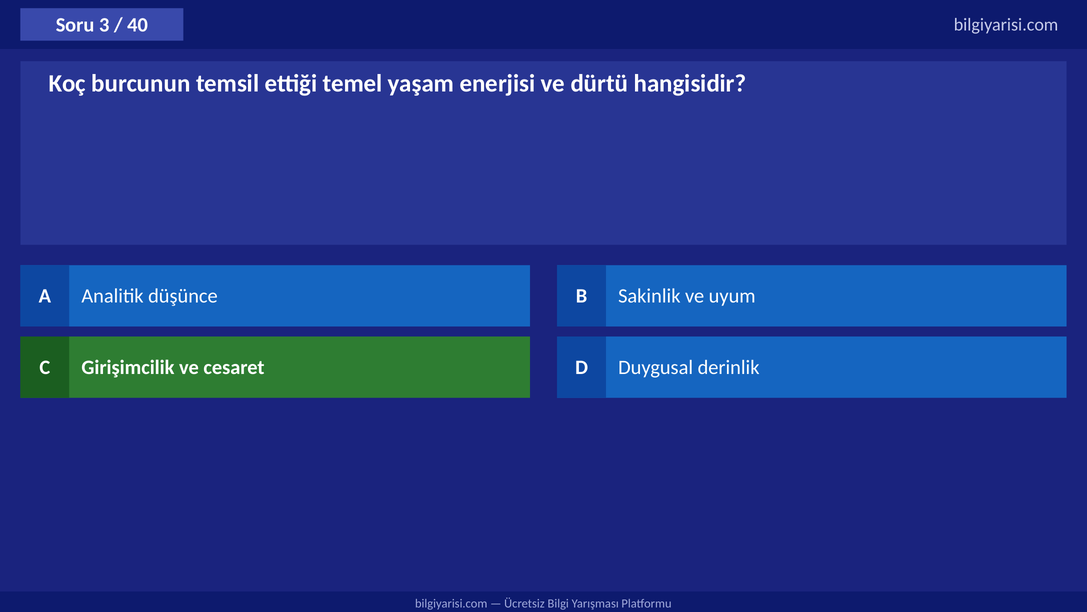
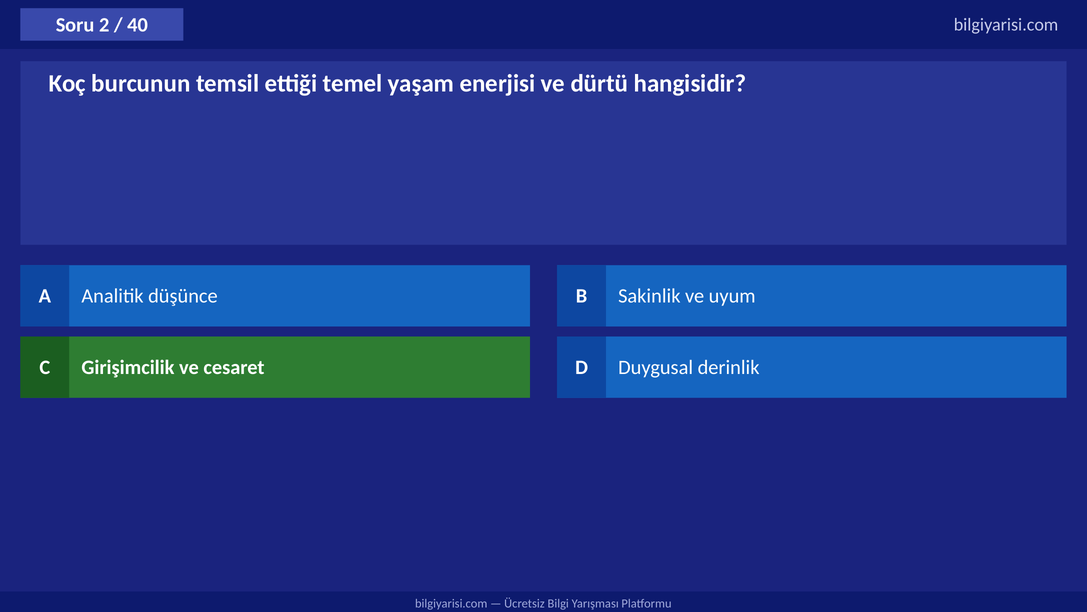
3: 3 -> 2
